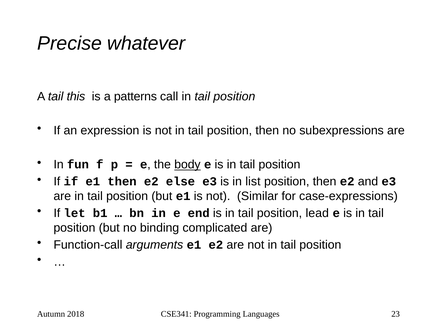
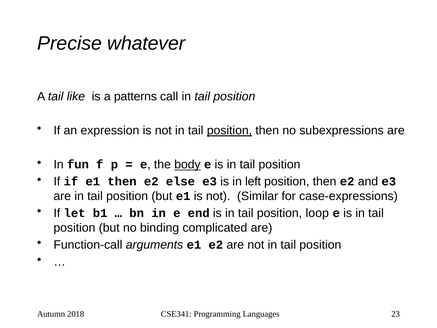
this: this -> like
position at (229, 131) underline: none -> present
list: list -> left
lead: lead -> loop
